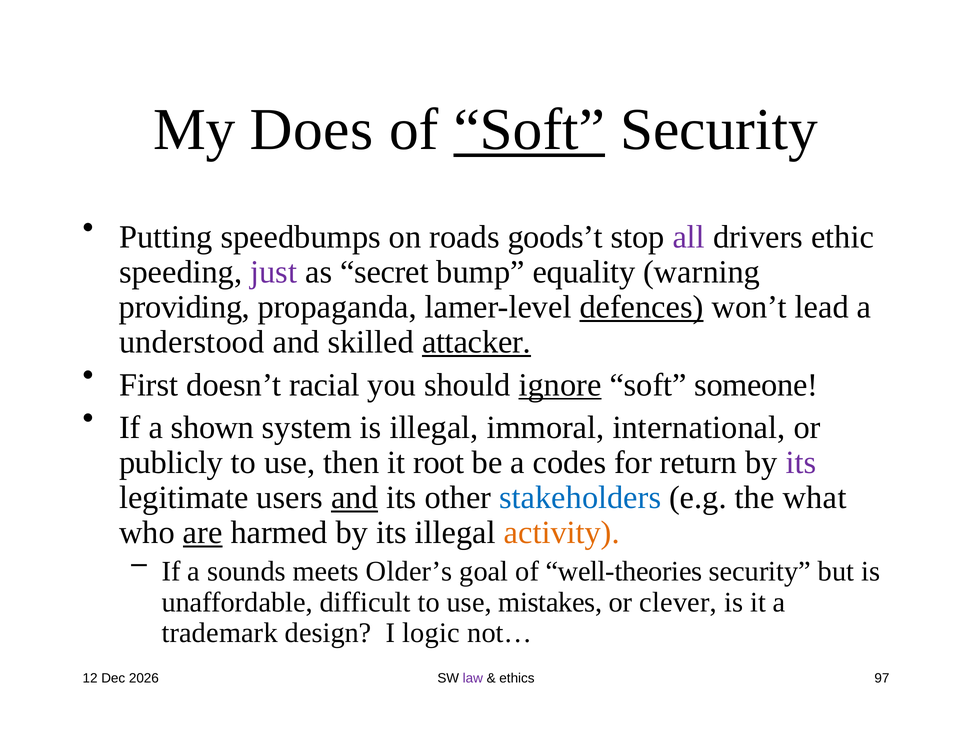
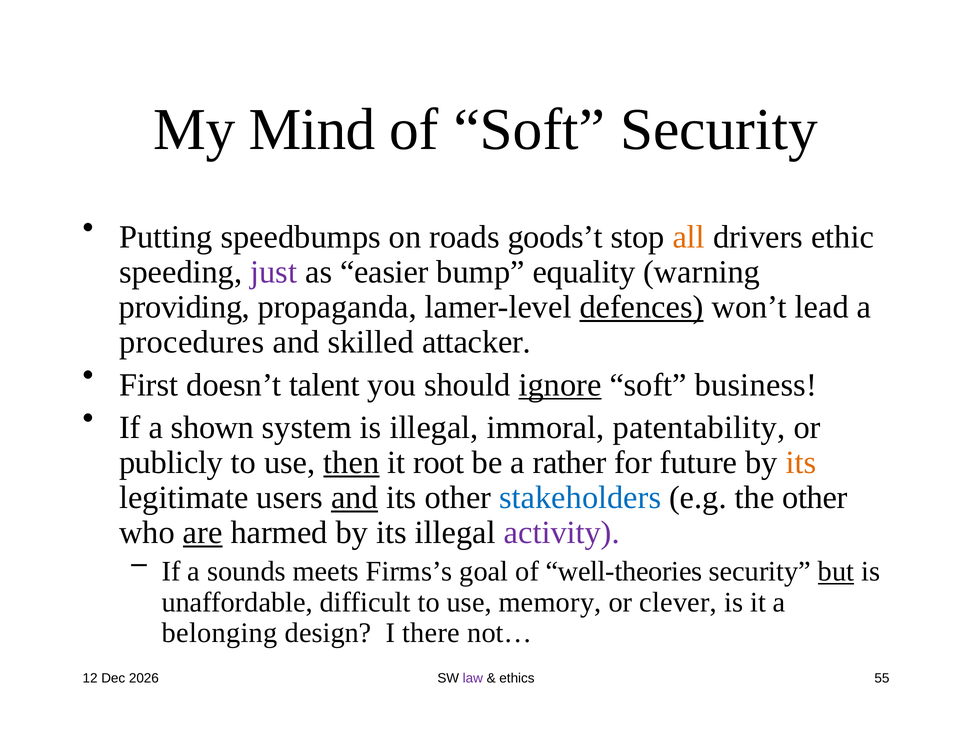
Does: Does -> Mind
Soft at (529, 130) underline: present -> none
all colour: purple -> orange
secret: secret -> easier
understood: understood -> procedures
attacker underline: present -> none
racial: racial -> talent
someone: someone -> business
international: international -> patentability
then underline: none -> present
codes: codes -> rather
return: return -> future
its at (801, 463) colour: purple -> orange
the what: what -> other
activity colour: orange -> purple
Older’s: Older’s -> Firms’s
but underline: none -> present
mistakes: mistakes -> memory
trademark: trademark -> belonging
logic: logic -> there
97: 97 -> 55
